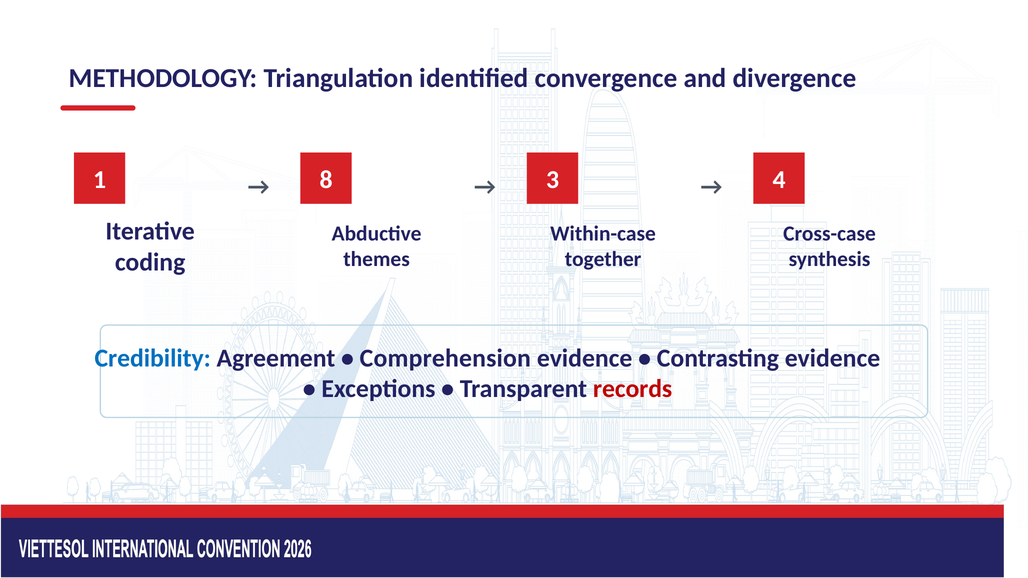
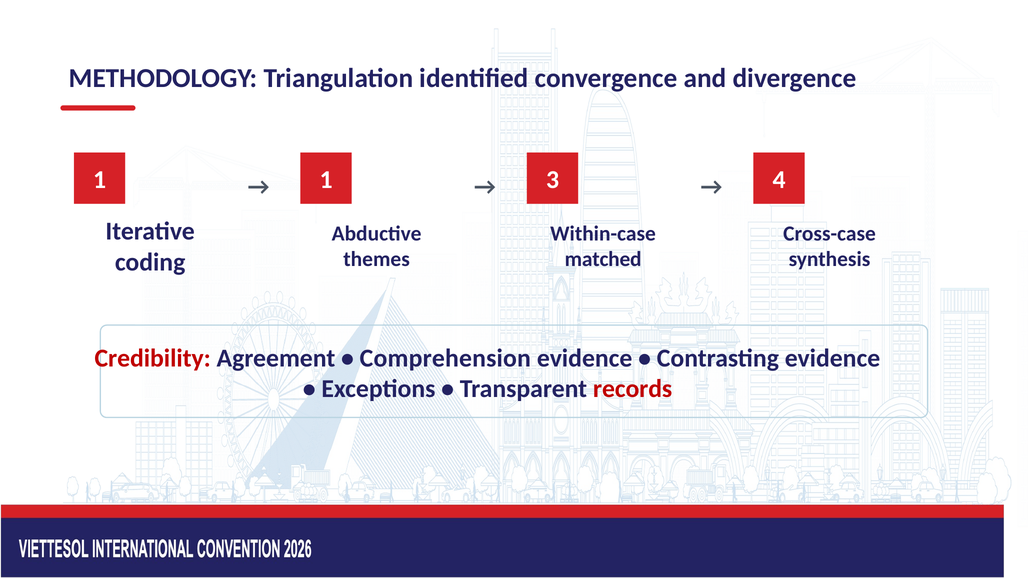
8 at (326, 180): 8 -> 1
together: together -> matched
Credibility colour: blue -> red
